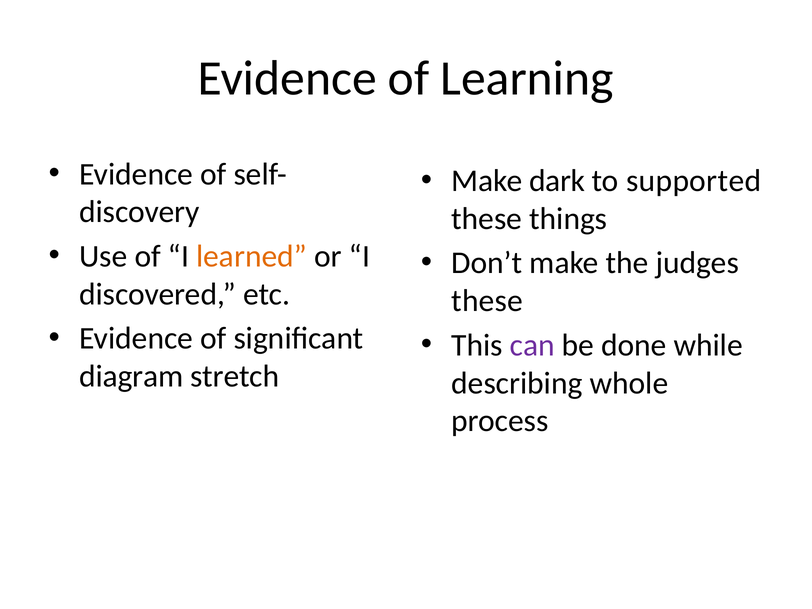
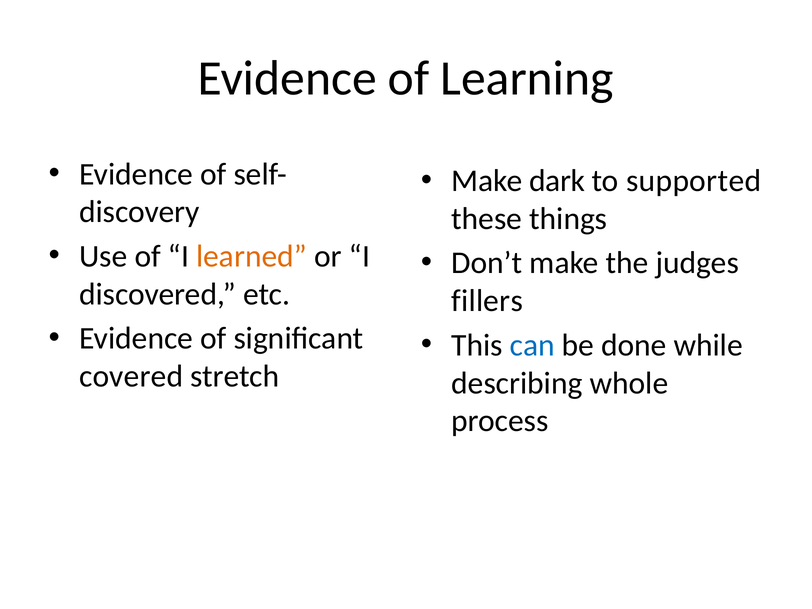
these at (487, 301): these -> fillers
can colour: purple -> blue
diagram: diagram -> covered
